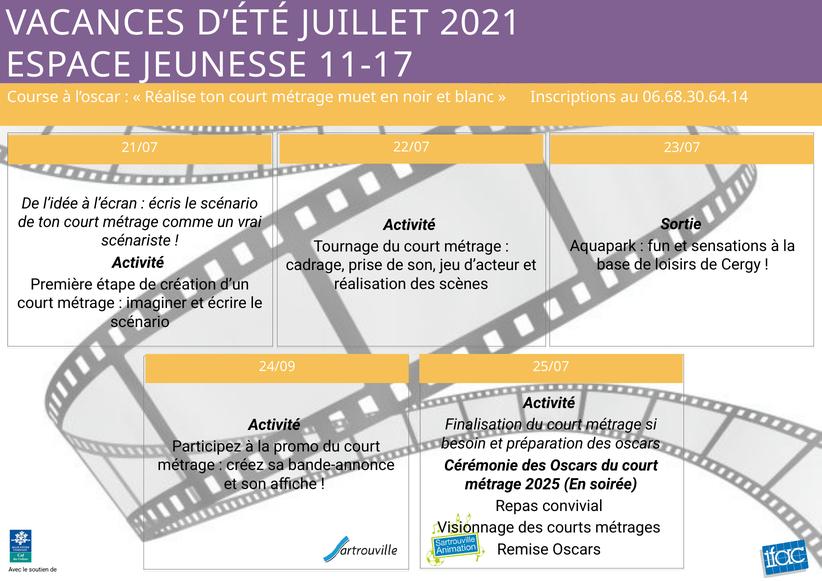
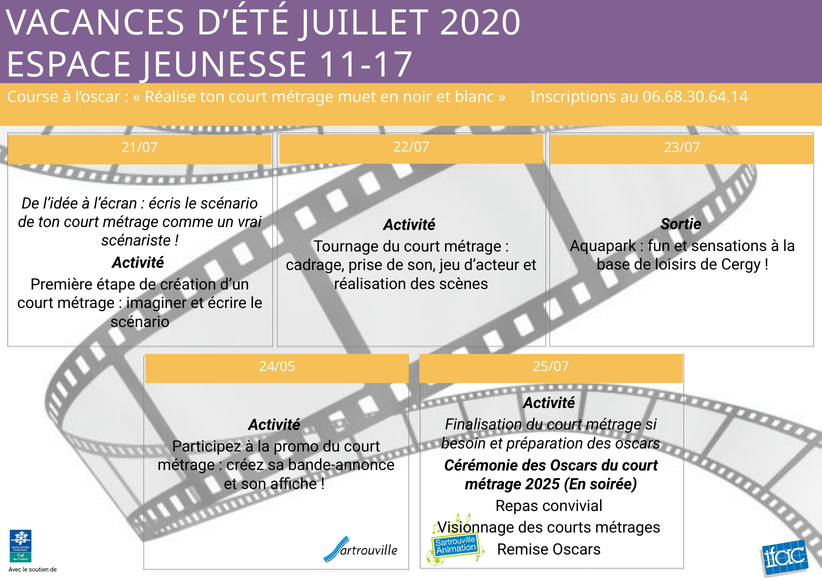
2021: 2021 -> 2020
24/09: 24/09 -> 24/05
